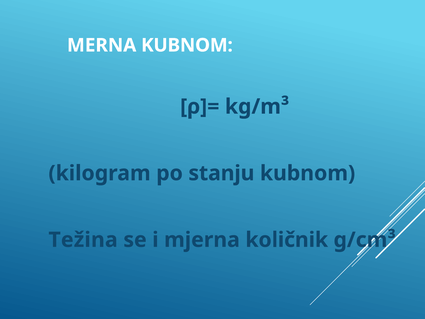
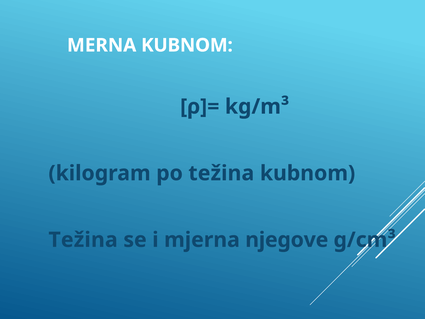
po stanju: stanju -> težina
količnik: količnik -> njegove
